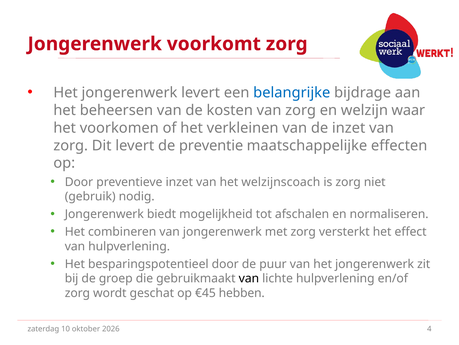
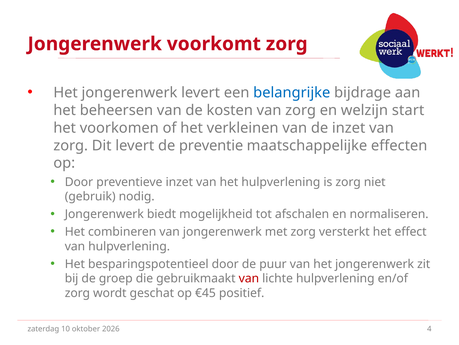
waar: waar -> start
het welzijnscoach: welzijnscoach -> hulpverlening
van at (249, 278) colour: black -> red
hebben: hebben -> positief
